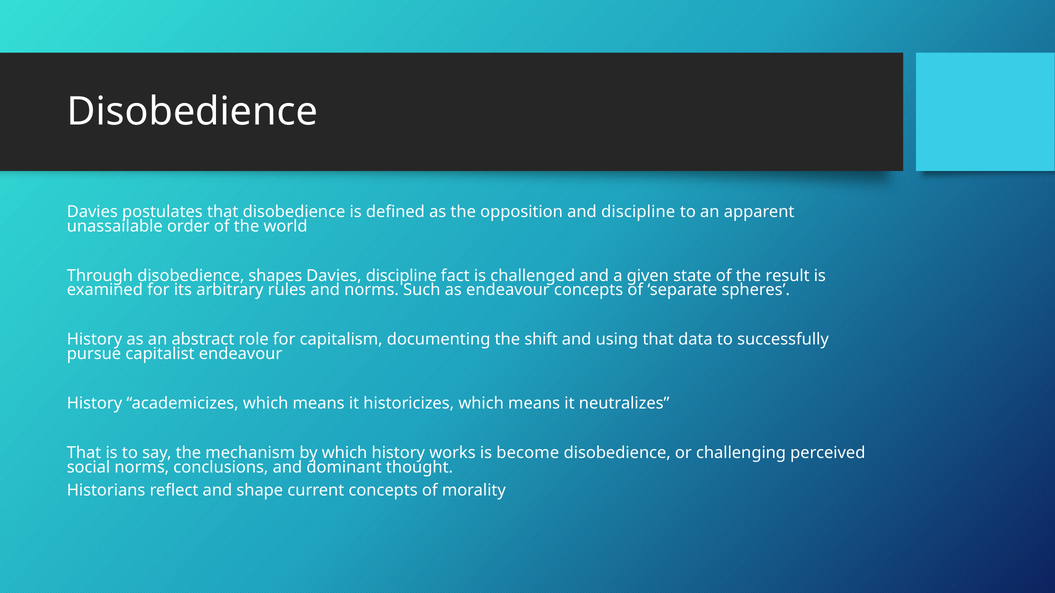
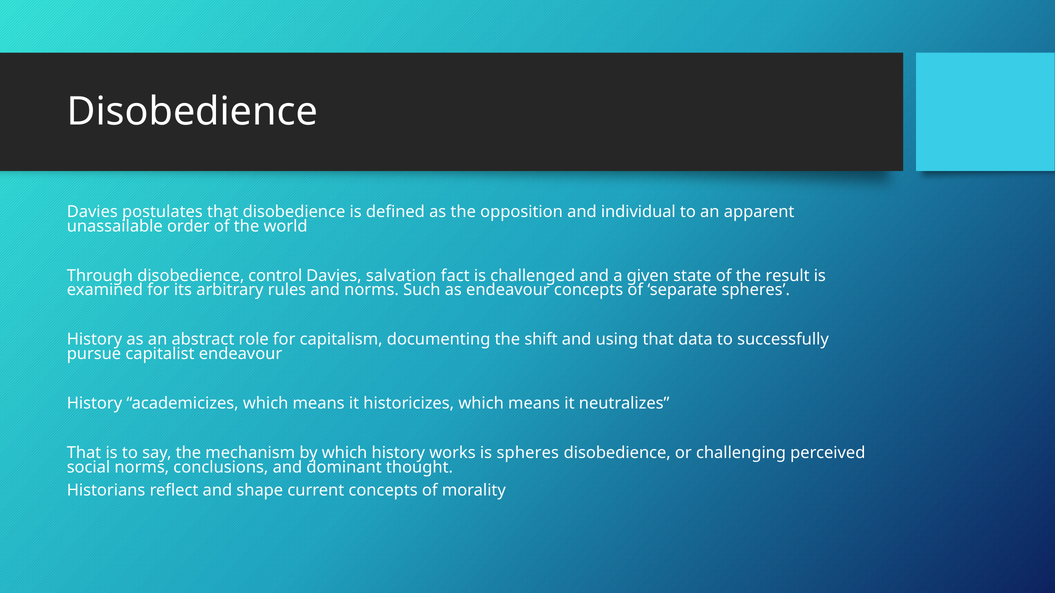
and discipline: discipline -> individual
shapes: shapes -> control
Davies discipline: discipline -> salvation
is become: become -> spheres
